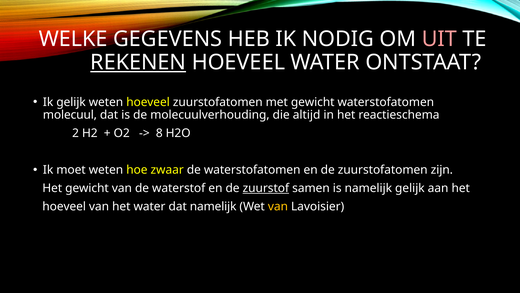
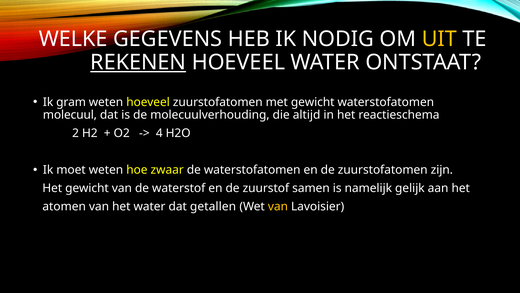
UIT colour: pink -> yellow
Ik gelijk: gelijk -> gram
8: 8 -> 4
zuurstof underline: present -> none
hoeveel at (64, 206): hoeveel -> atomen
dat namelijk: namelijk -> getallen
